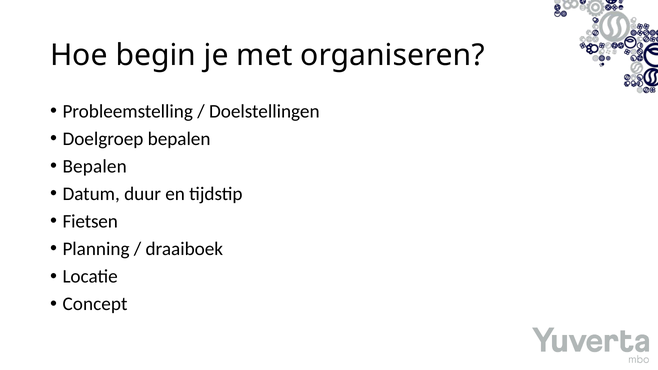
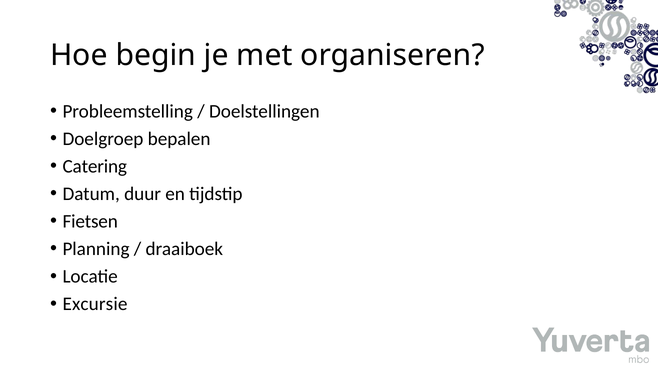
Bepalen at (95, 166): Bepalen -> Catering
Concept: Concept -> Excursie
